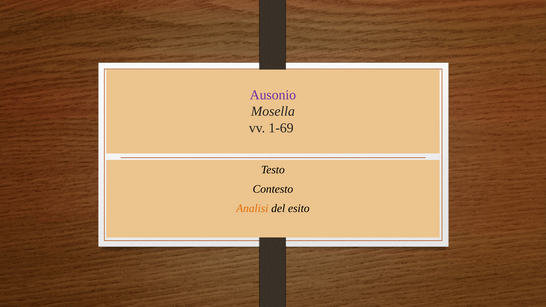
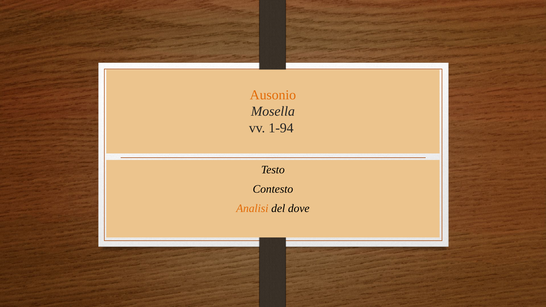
Ausonio colour: purple -> orange
1-69: 1-69 -> 1-94
esito: esito -> dove
